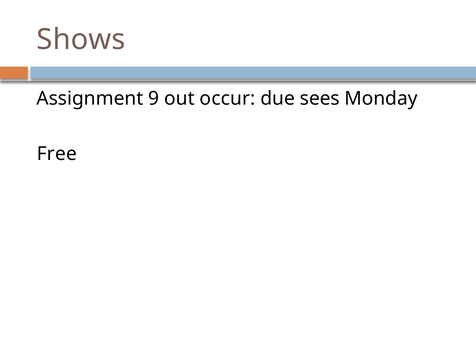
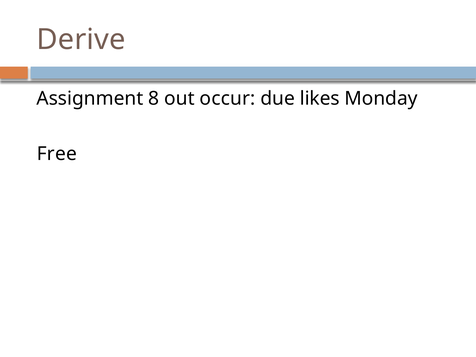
Shows: Shows -> Derive
9: 9 -> 8
sees: sees -> likes
